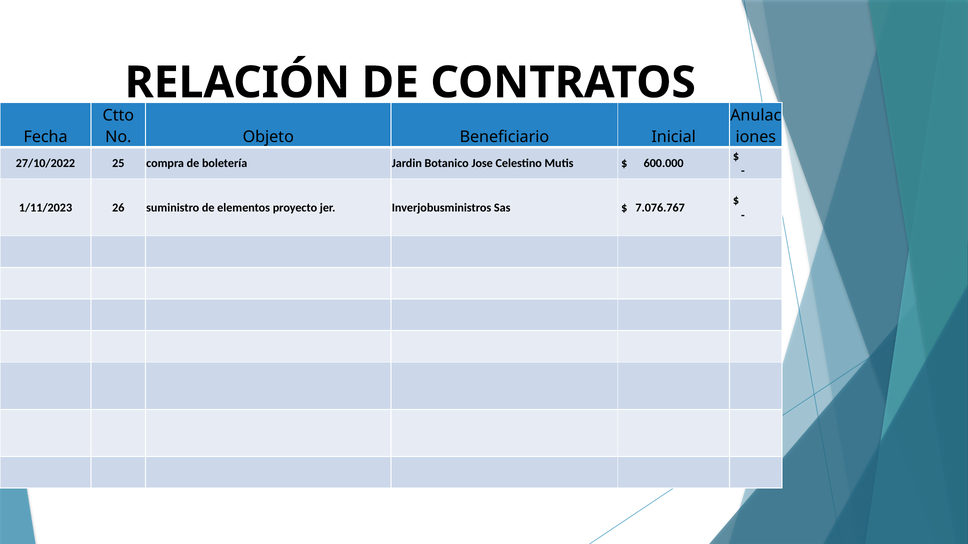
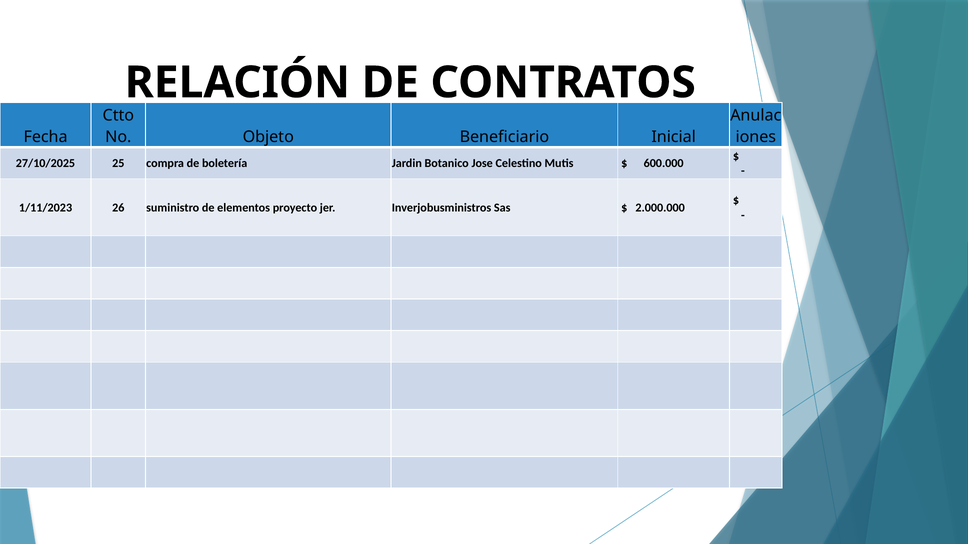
27/10/2022: 27/10/2022 -> 27/10/2025
7.076.767: 7.076.767 -> 2.000.000
